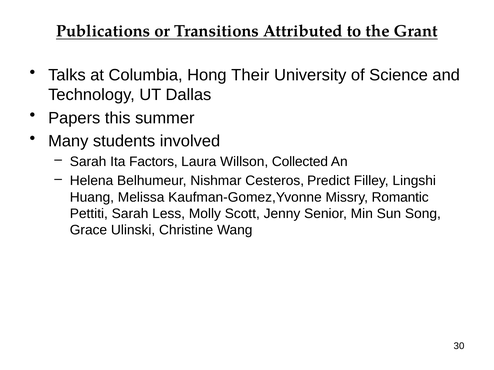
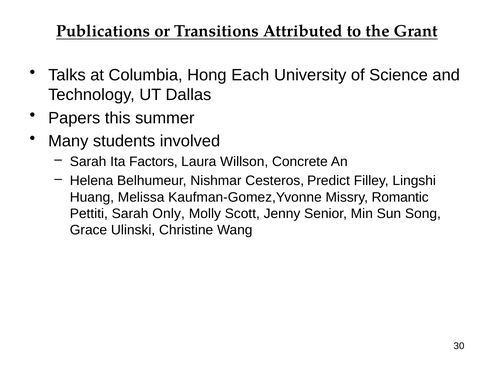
Their: Their -> Each
Collected: Collected -> Concrete
Less: Less -> Only
